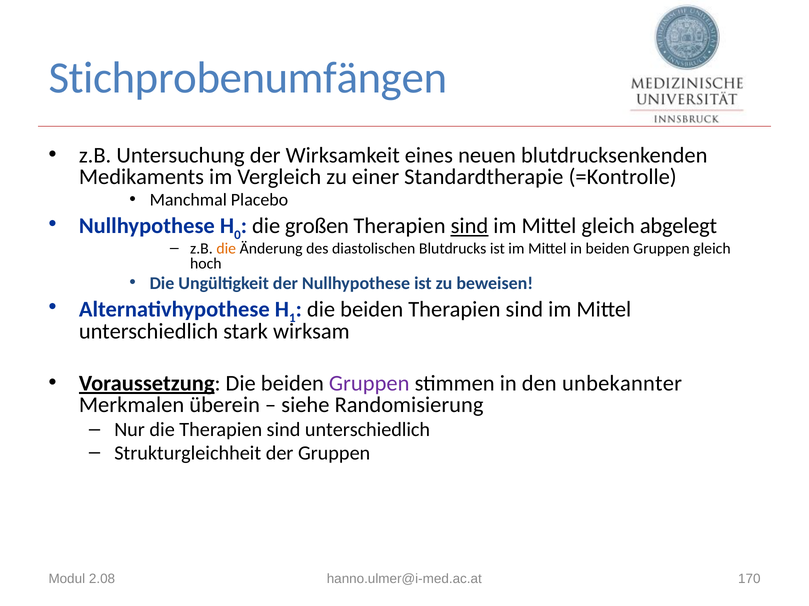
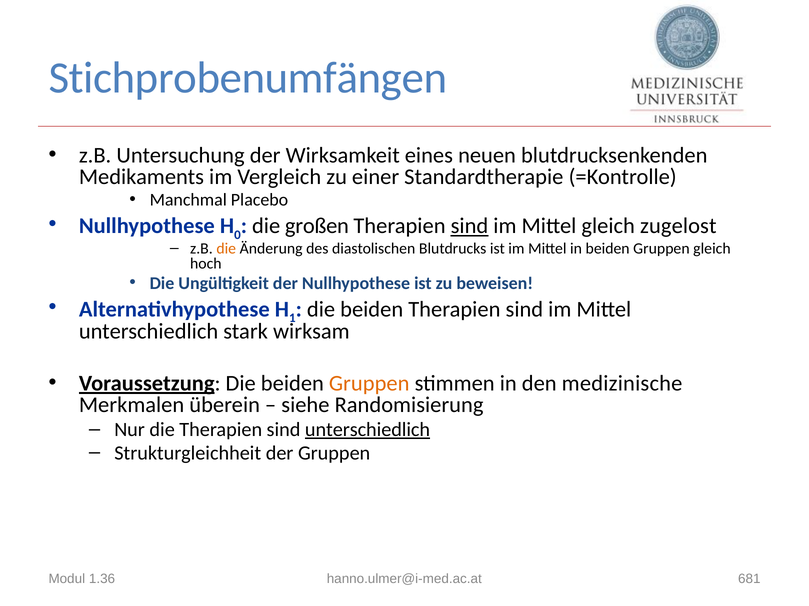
abgelegt: abgelegt -> zugelost
Gruppen at (369, 384) colour: purple -> orange
unbekannter: unbekannter -> medizinische
unterschiedlich at (368, 430) underline: none -> present
2.08: 2.08 -> 1.36
170: 170 -> 681
